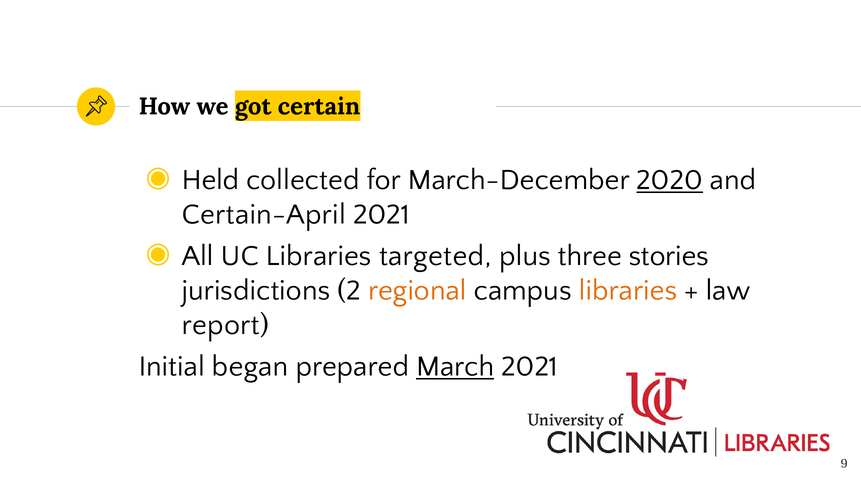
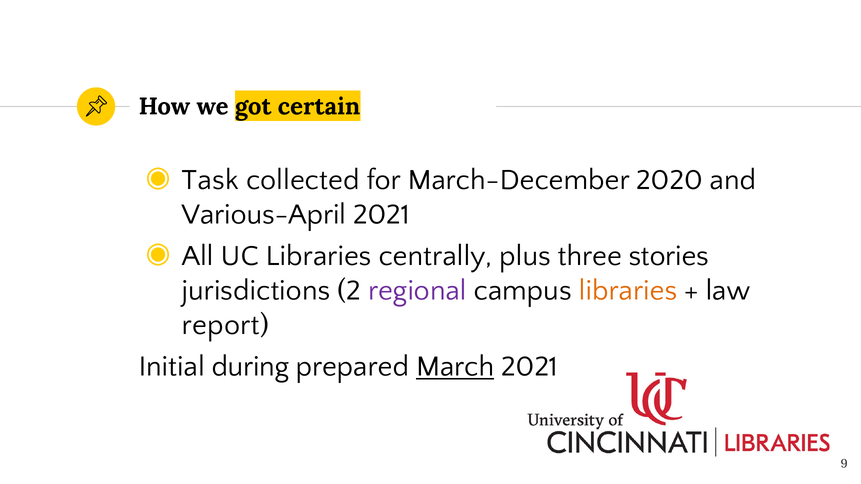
Held: Held -> Task
2020 underline: present -> none
Certain-April: Certain-April -> Various-April
targeted: targeted -> centrally
regional colour: orange -> purple
began: began -> during
